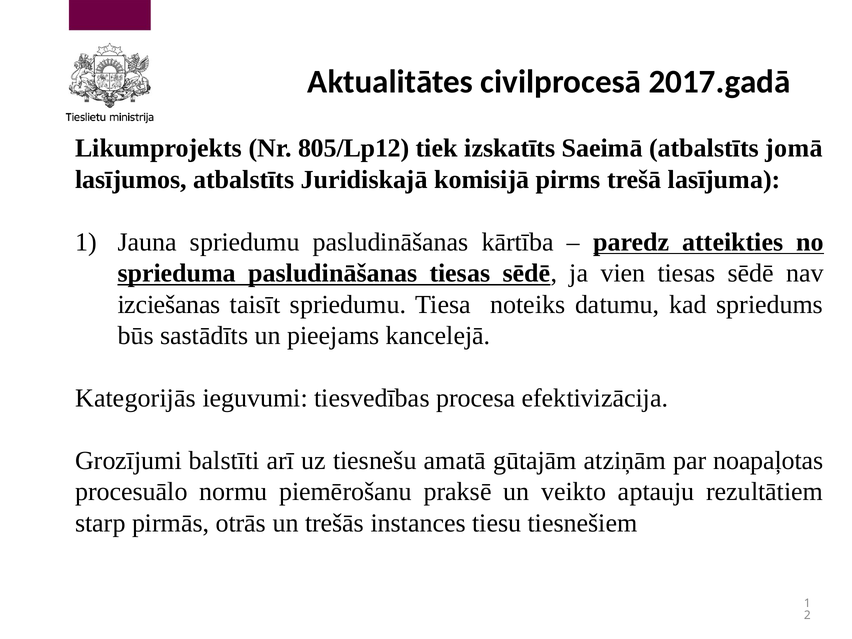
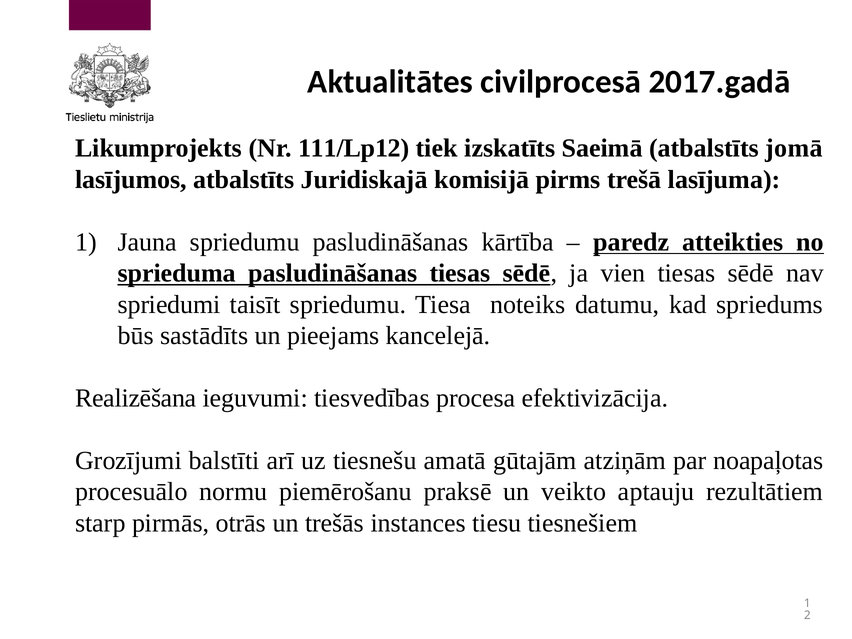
805/Lp12: 805/Lp12 -> 111/Lp12
izciešanas: izciešanas -> spriedumi
Kategorijās: Kategorijās -> Realizēšana
